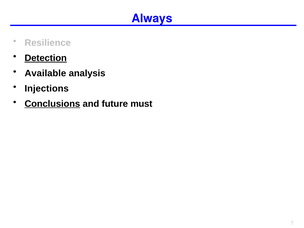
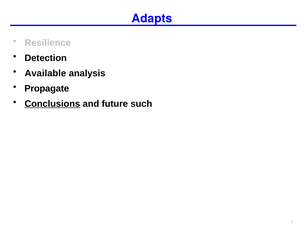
Always: Always -> Adapts
Detection underline: present -> none
Injections: Injections -> Propagate
must: must -> such
